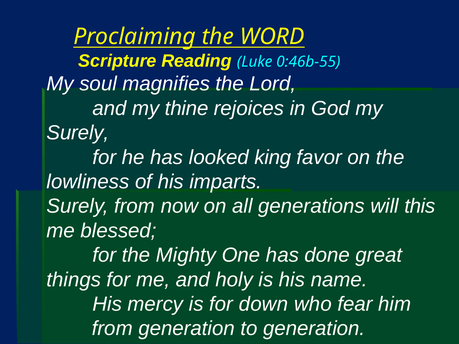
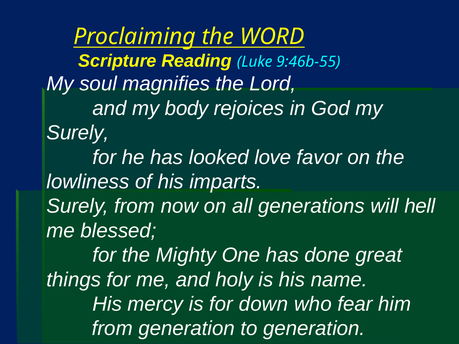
0:46b-55: 0:46b-55 -> 9:46b-55
thine: thine -> body
king: king -> love
this: this -> hell
